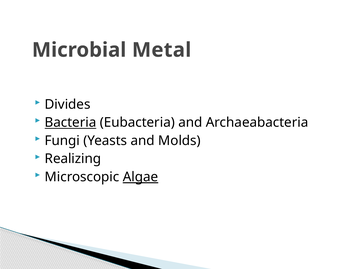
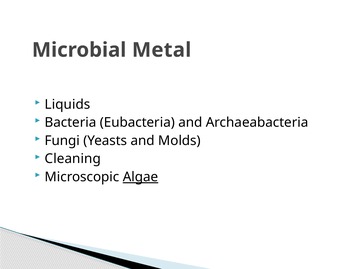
Divides: Divides -> Liquids
Bacteria underline: present -> none
Realizing: Realizing -> Cleaning
